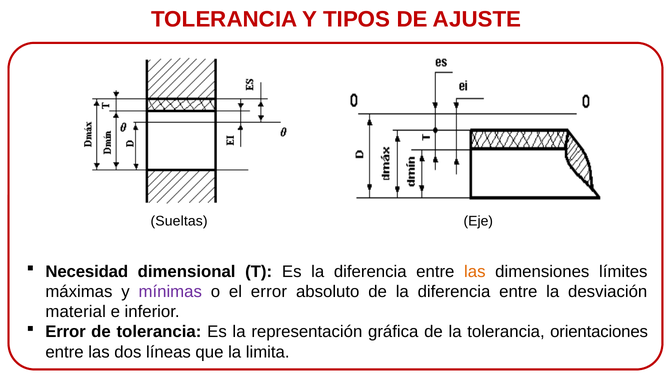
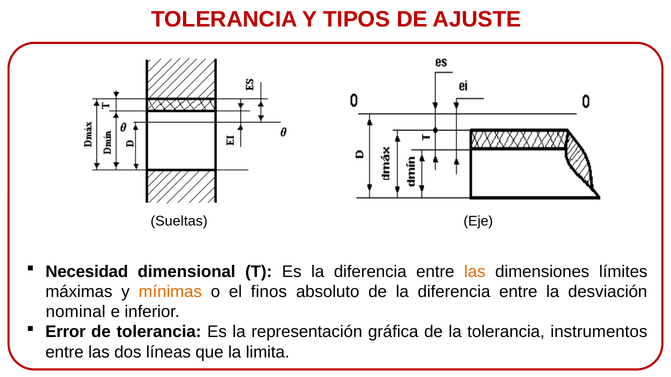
mínimas colour: purple -> orange
el error: error -> finos
material: material -> nominal
orientaciones: orientaciones -> instrumentos
